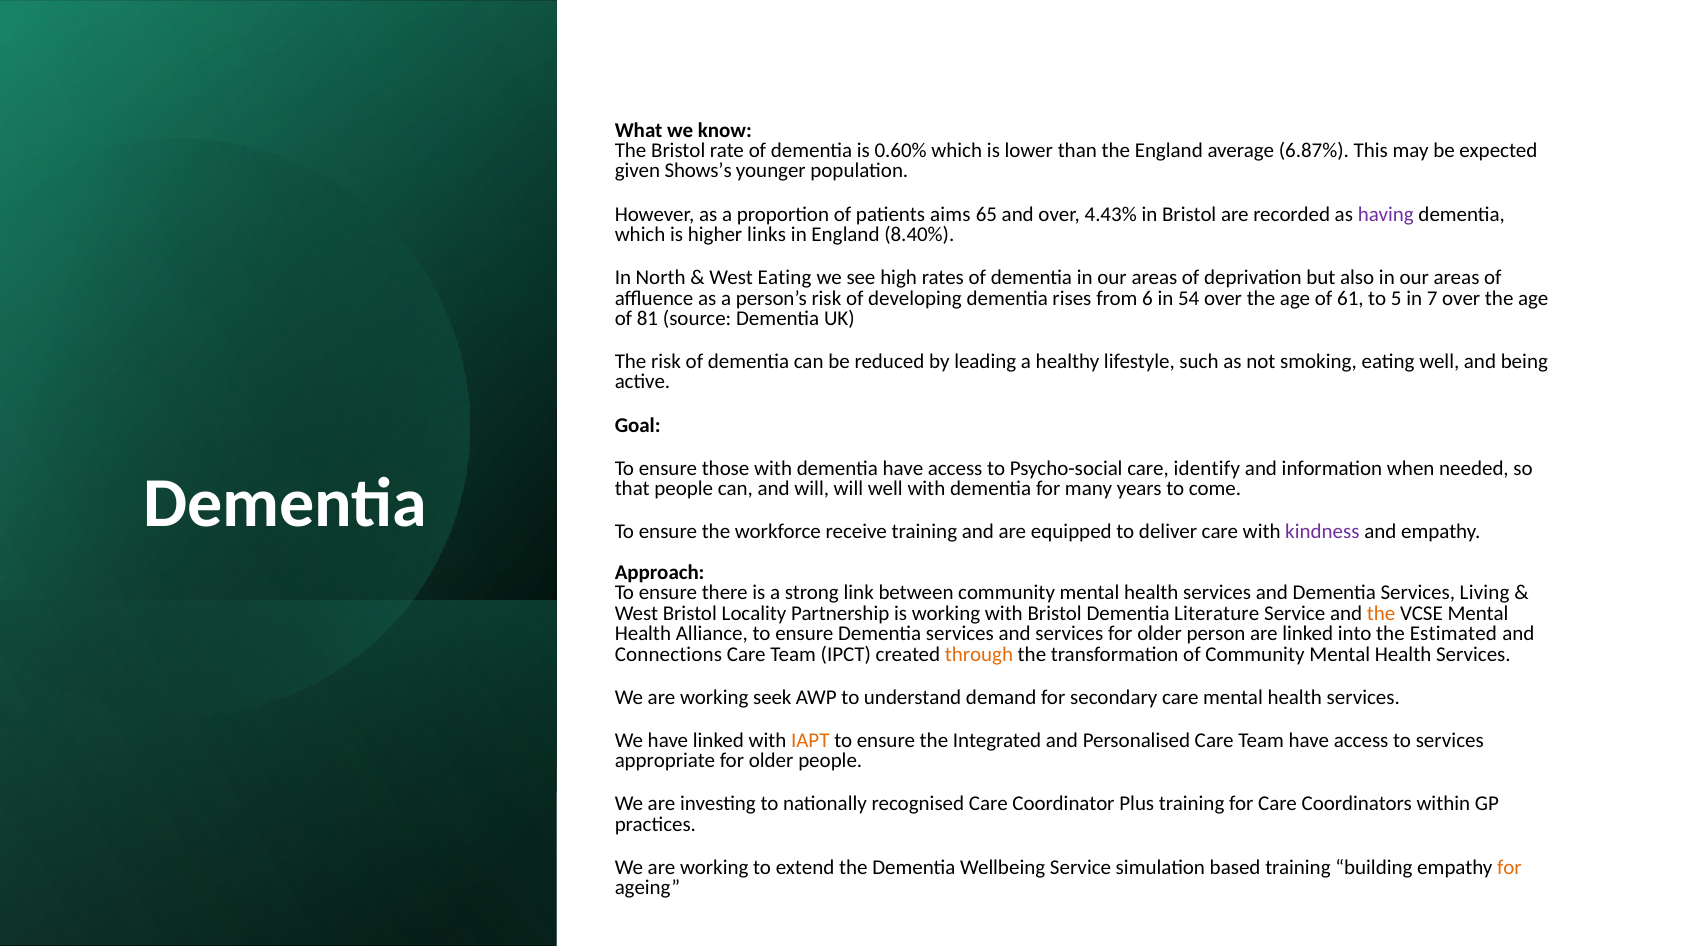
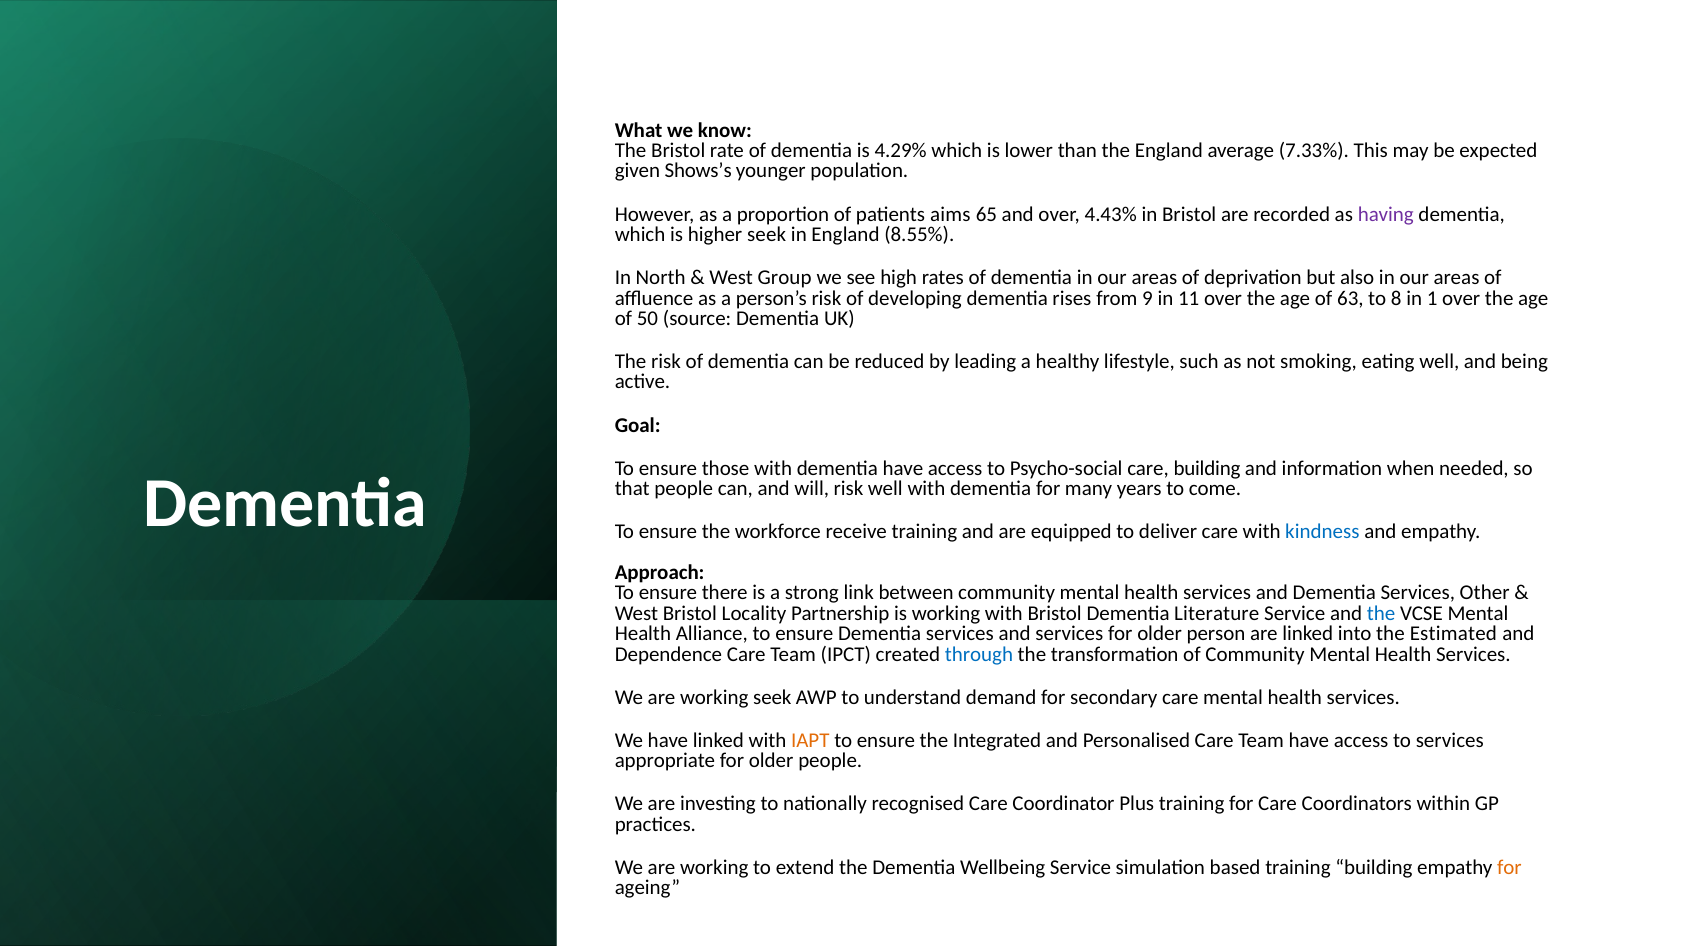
0.60%: 0.60% -> 4.29%
6.87%: 6.87% -> 7.33%
higher links: links -> seek
8.40%: 8.40% -> 8.55%
West Eating: Eating -> Group
6: 6 -> 9
54: 54 -> 11
61: 61 -> 63
5: 5 -> 8
7: 7 -> 1
81: 81 -> 50
care identify: identify -> building
will will: will -> risk
kindness colour: purple -> blue
Living: Living -> Other
the at (1381, 613) colour: orange -> blue
Connections: Connections -> Dependence
through colour: orange -> blue
